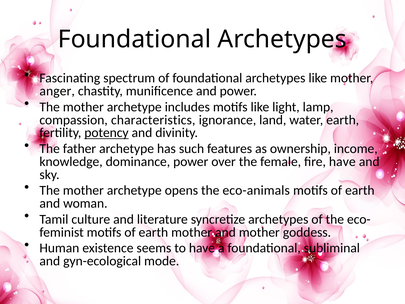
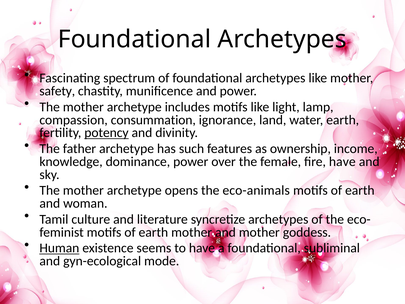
anger: anger -> safety
characteristics: characteristics -> consummation
Human underline: none -> present
